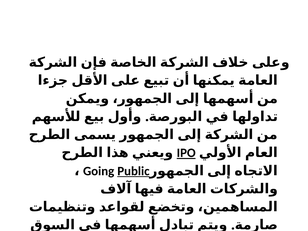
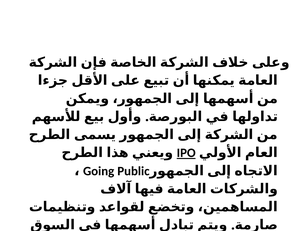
Public underline: present -> none
